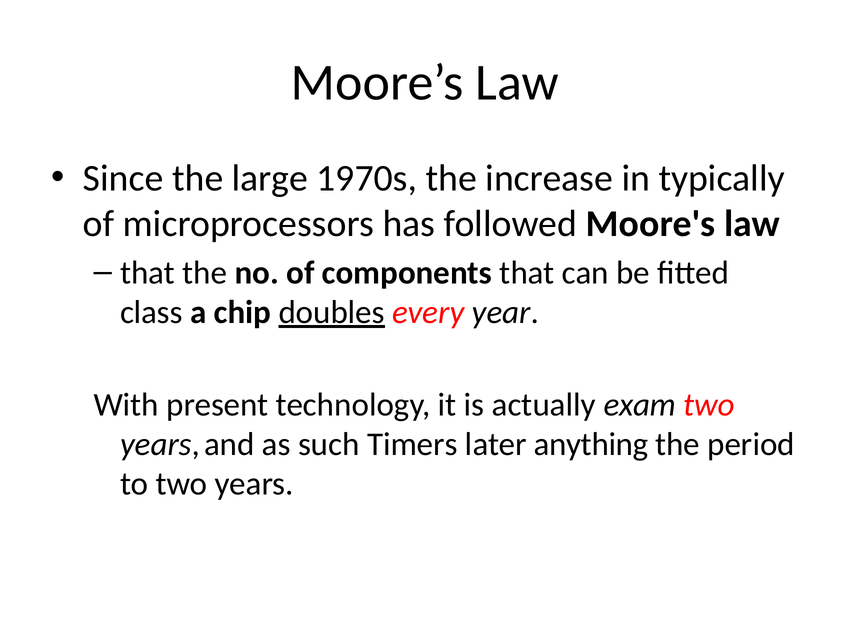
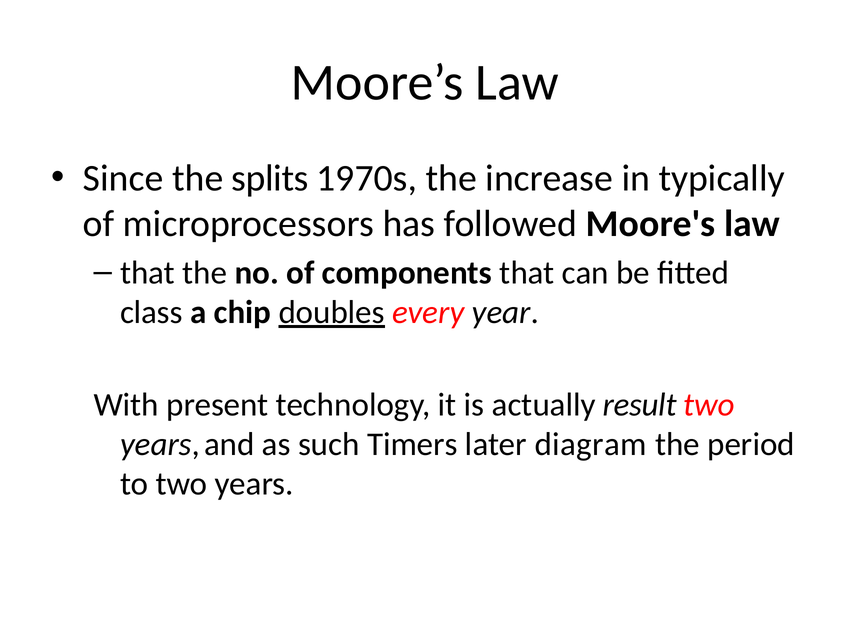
large: large -> splits
exam: exam -> result
anything: anything -> diagram
